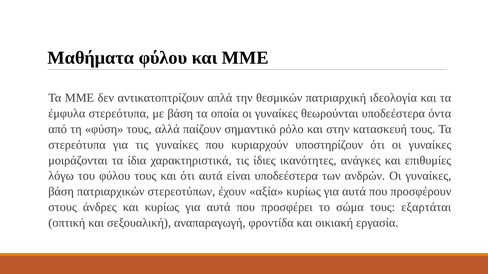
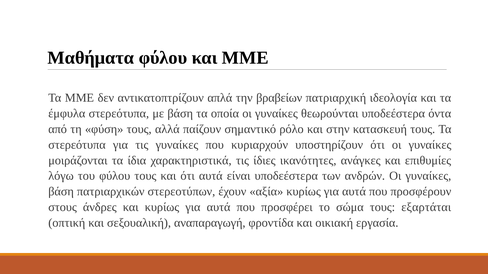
θεσμικών: θεσμικών -> βραβείων
